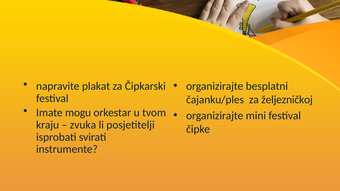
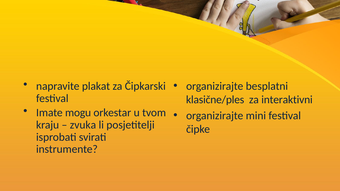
čajanku/ples: čajanku/ples -> klasične/ples
željezničkoj: željezničkoj -> interaktivni
